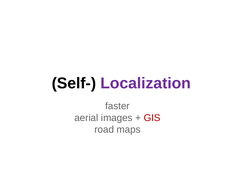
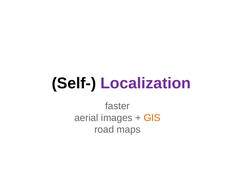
GIS colour: red -> orange
